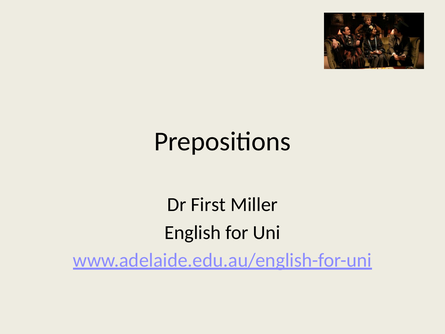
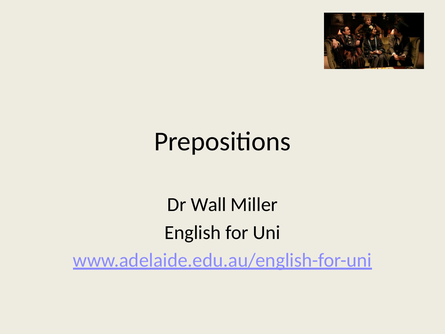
First: First -> Wall
